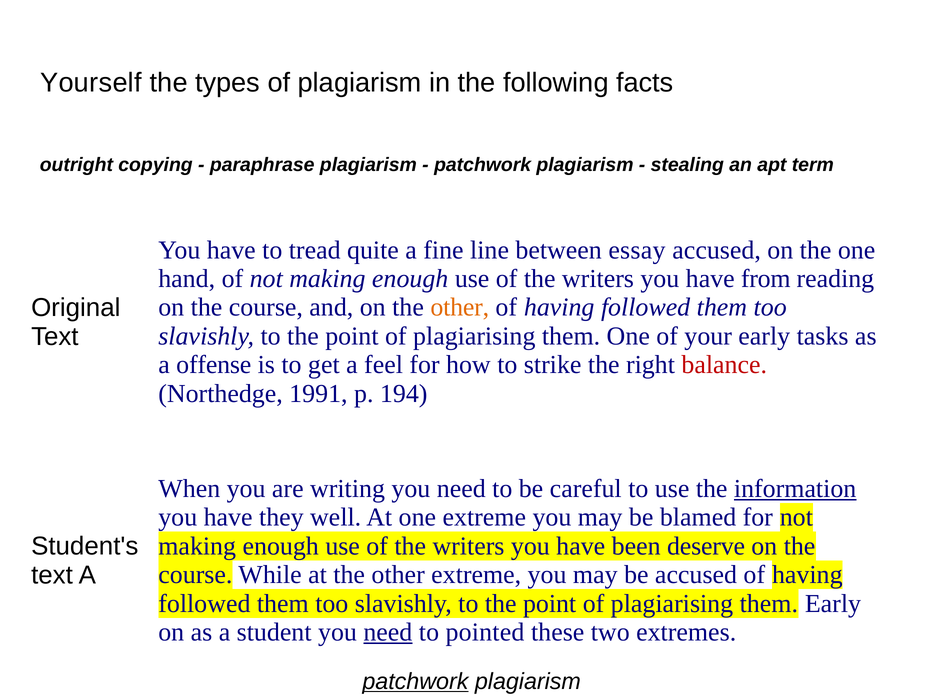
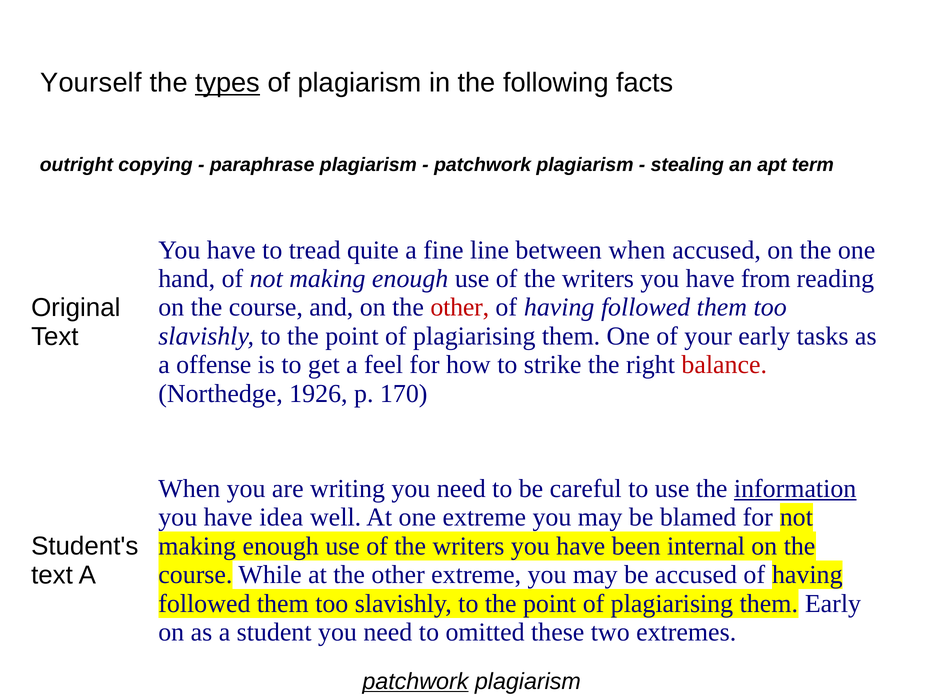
types underline: none -> present
between essay: essay -> when
other at (460, 307) colour: orange -> red
1991: 1991 -> 1926
194: 194 -> 170
they: they -> idea
deserve: deserve -> internal
need at (388, 632) underline: present -> none
pointed: pointed -> omitted
